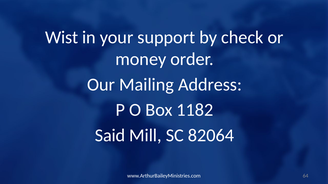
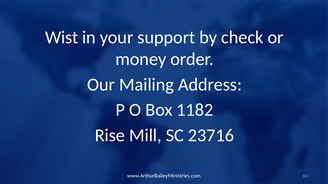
Said: Said -> Rise
82064: 82064 -> 23716
